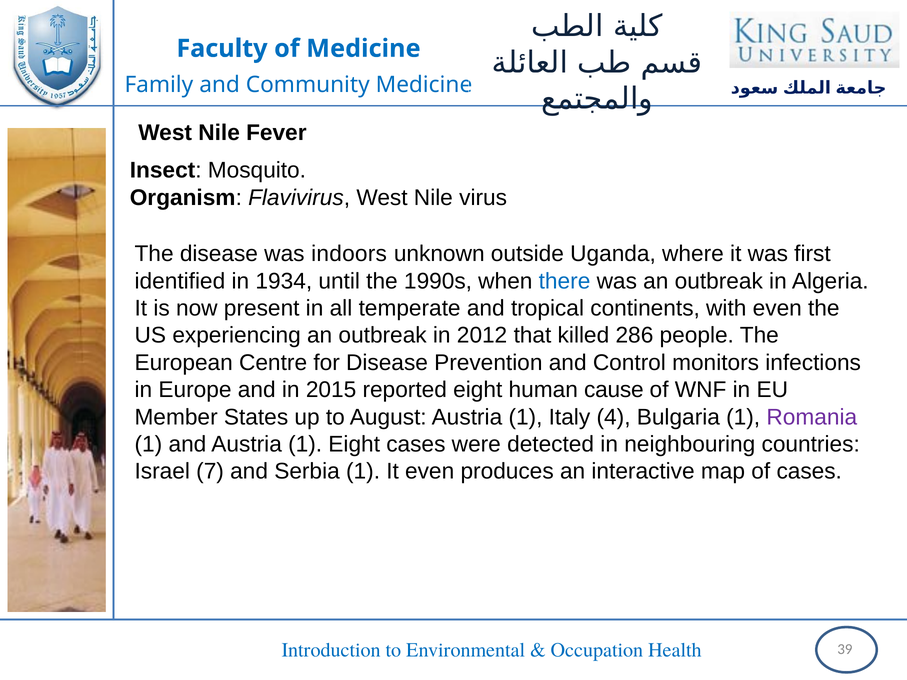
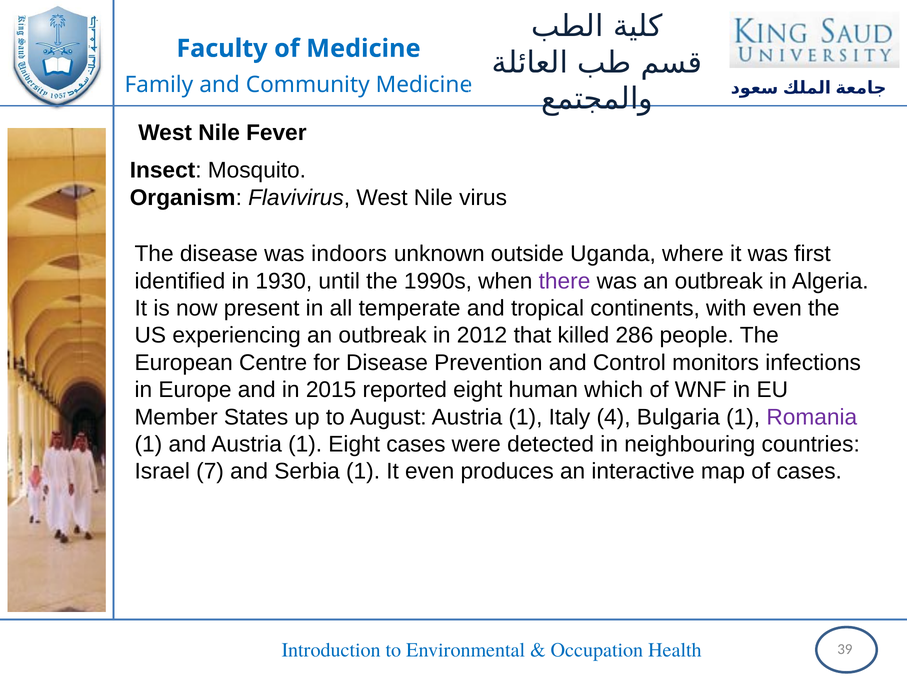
1934: 1934 -> 1930
there colour: blue -> purple
cause: cause -> which
